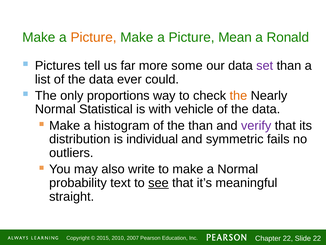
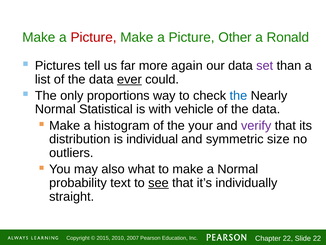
Picture at (94, 37) colour: orange -> red
Mean: Mean -> Other
some: some -> again
ever underline: none -> present
the at (238, 95) colour: orange -> blue
the than: than -> your
fails: fails -> size
write: write -> what
meaningful: meaningful -> individually
